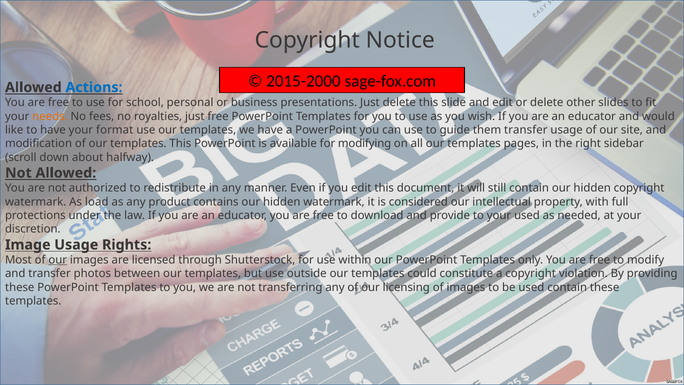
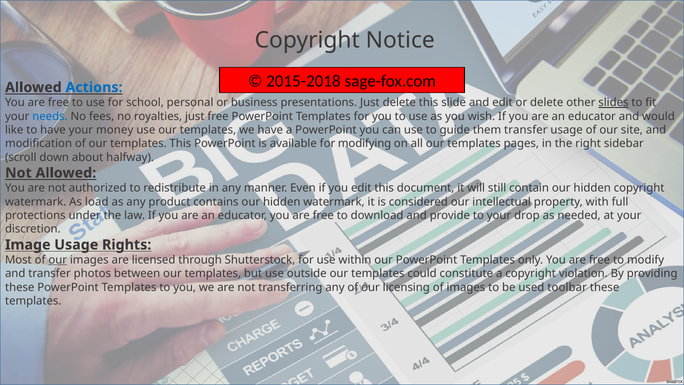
2015-2000: 2015-2000 -> 2015-2018
slides underline: none -> present
needs colour: orange -> blue
format: format -> money
your used: used -> drop
used contain: contain -> toolbar
